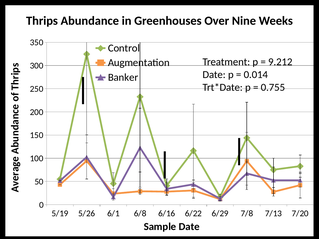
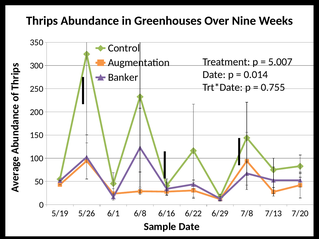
9.212: 9.212 -> 5.007
